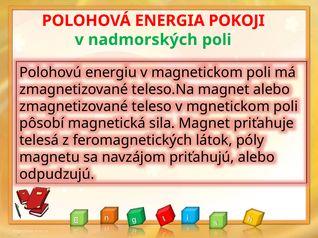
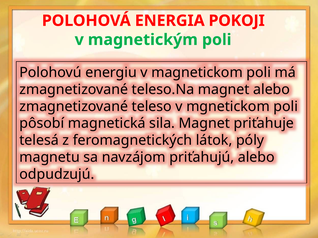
nadmorských: nadmorských -> magnetickým
